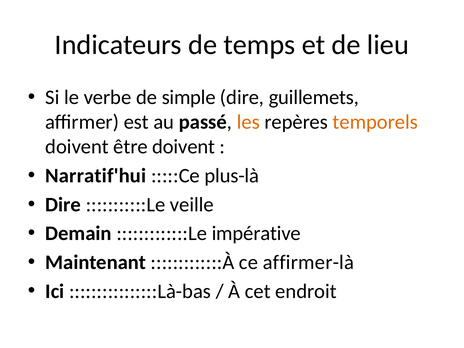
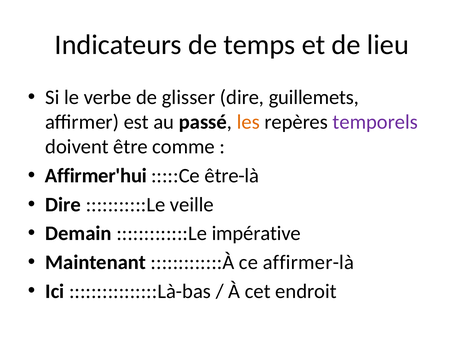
simple: simple -> glisser
temporels colour: orange -> purple
être doivent: doivent -> comme
Narratif'hui: Narratif'hui -> Affirmer'hui
plus-là: plus-là -> être-là
